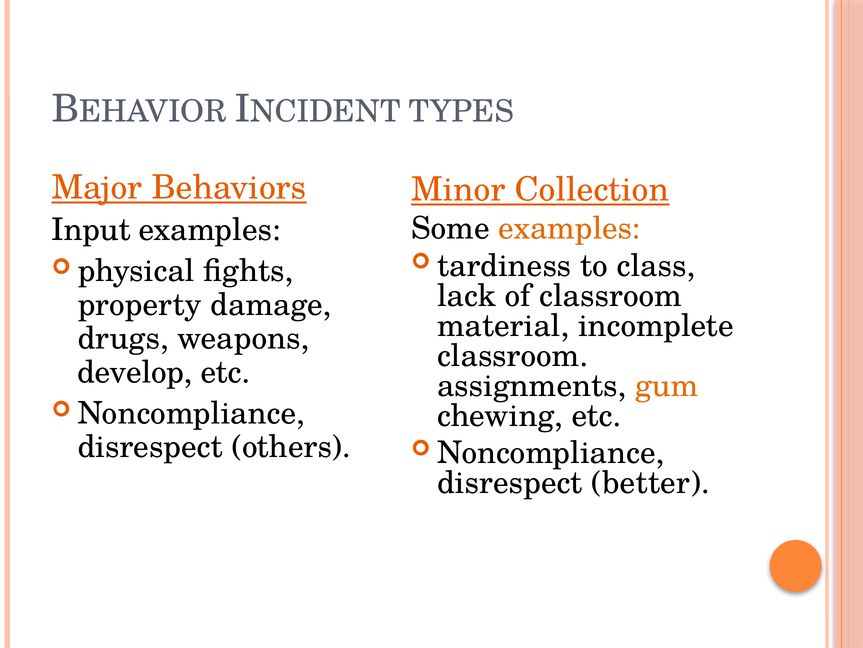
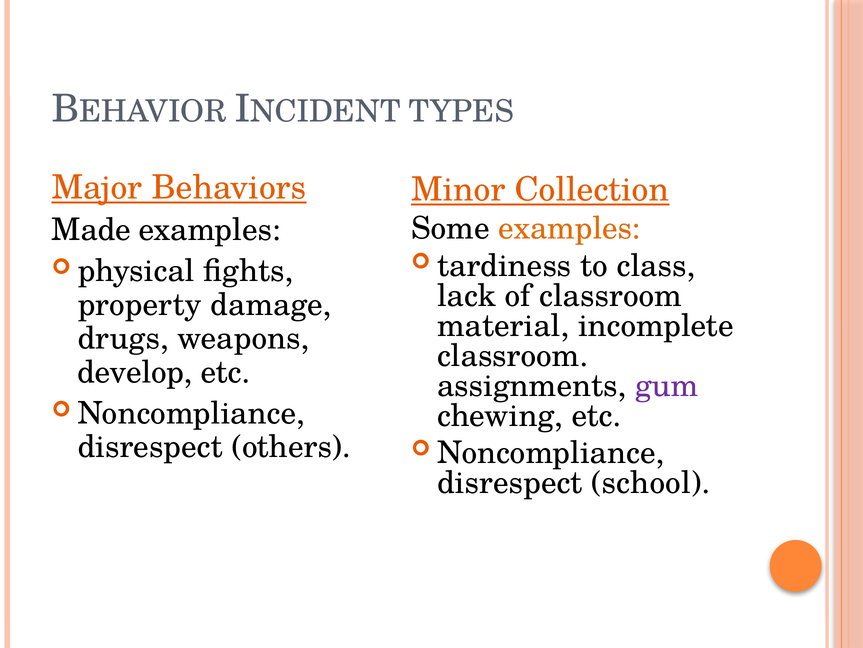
Input: Input -> Made
gum colour: orange -> purple
better: better -> school
